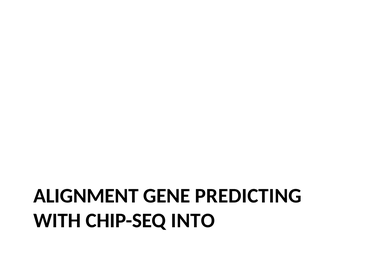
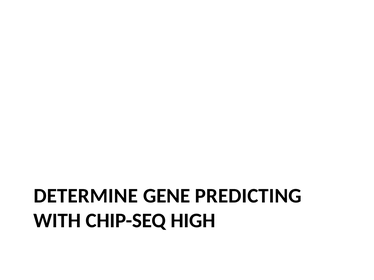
ALIGNMENT: ALIGNMENT -> DETERMINE
INTO: INTO -> HIGH
